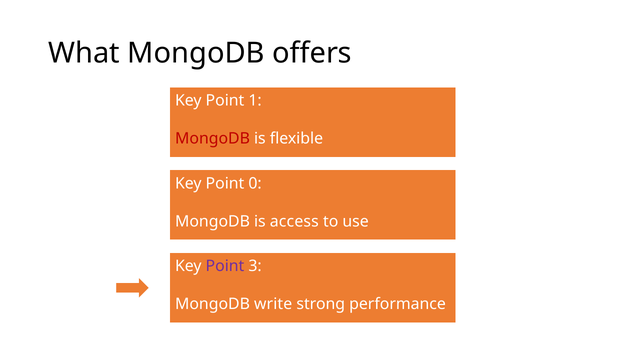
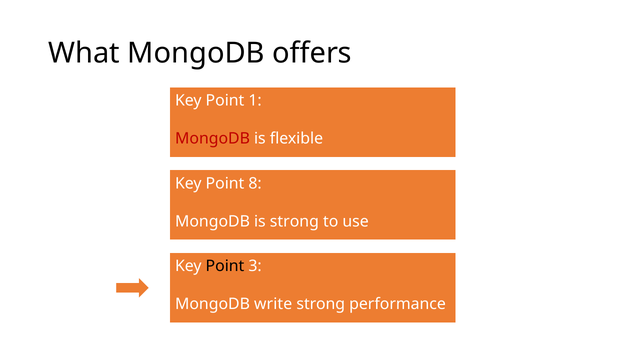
0: 0 -> 8
is access: access -> strong
Point at (225, 266) colour: purple -> black
